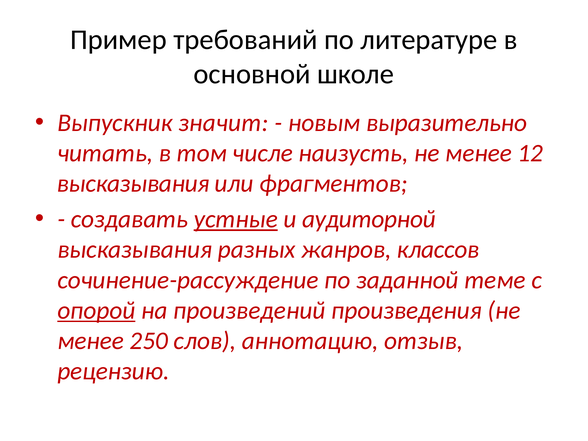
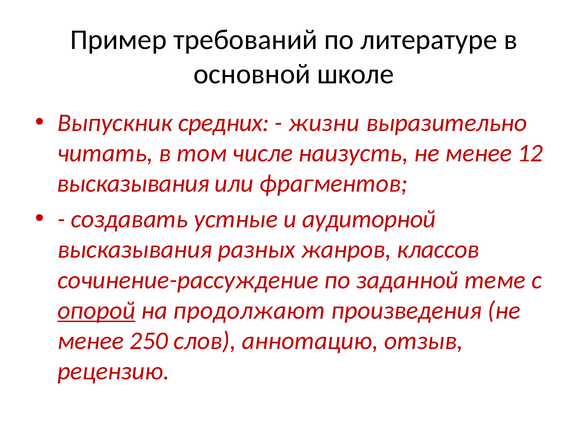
значит: значит -> средних
новым: новым -> жизни
устные underline: present -> none
произведений: произведений -> продолжают
